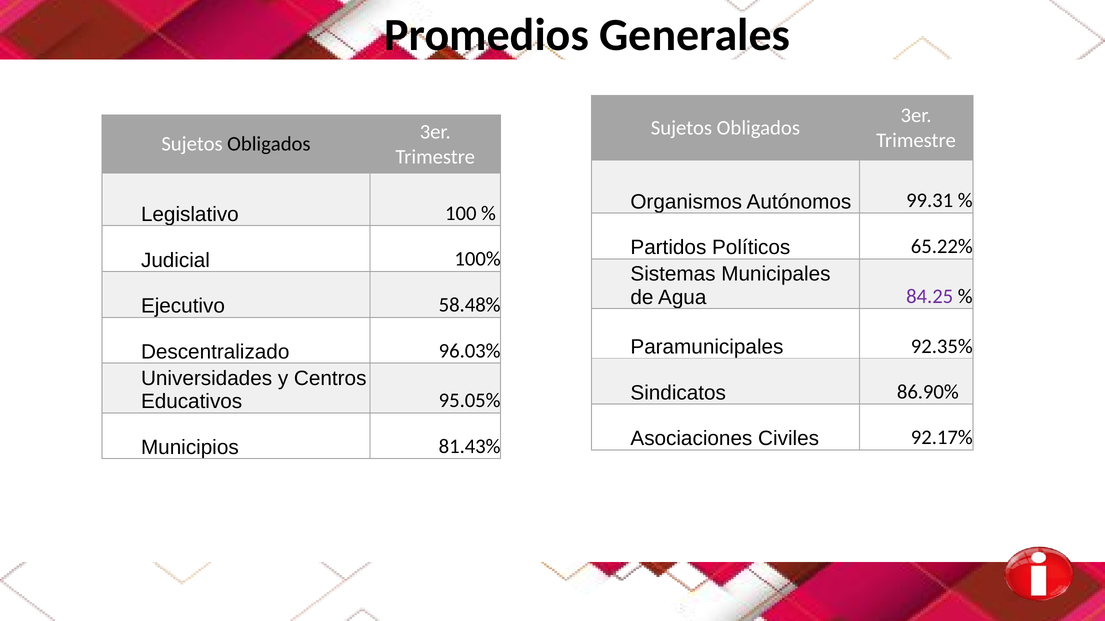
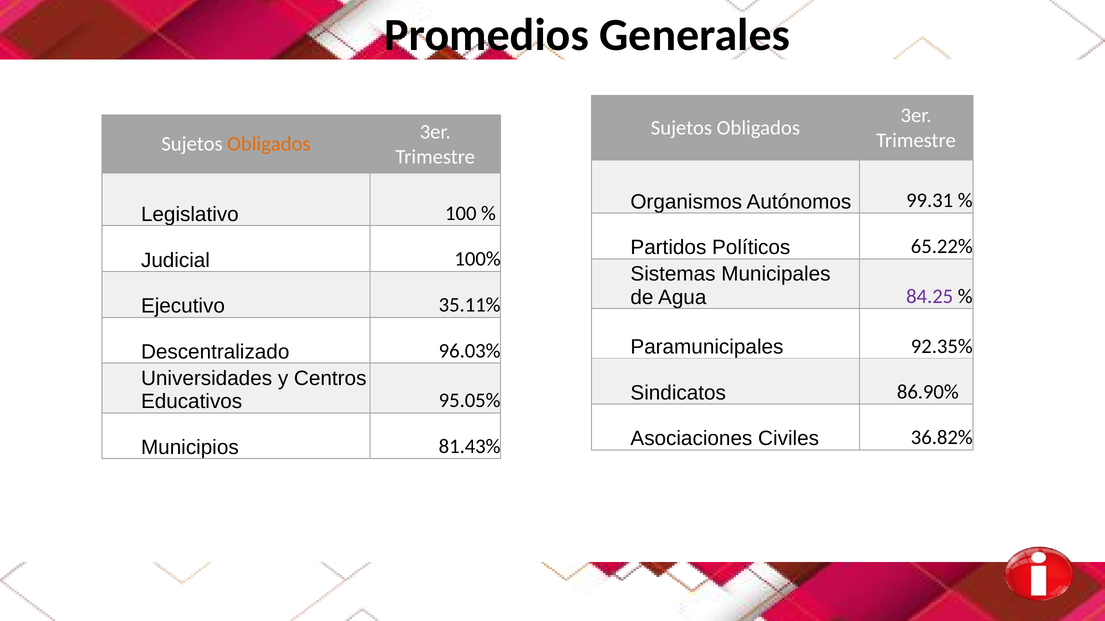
Obligados at (269, 144) colour: black -> orange
58.48%: 58.48% -> 35.11%
92.17%: 92.17% -> 36.82%
